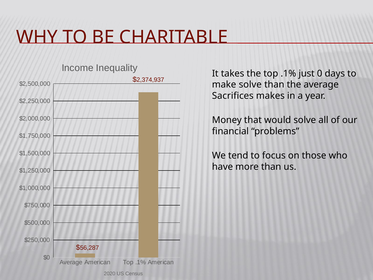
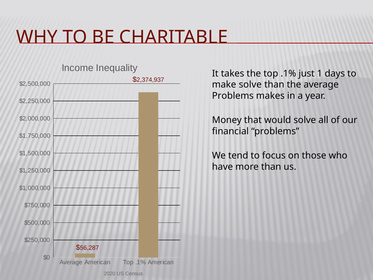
0: 0 -> 1
Sacrifices at (233, 96): Sacrifices -> Problems
